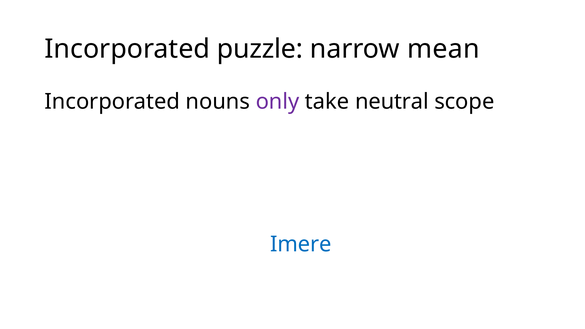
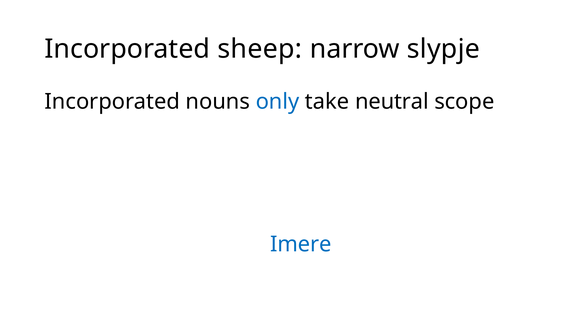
puzzle: puzzle -> sheep
mean: mean -> slypje
only colour: purple -> blue
